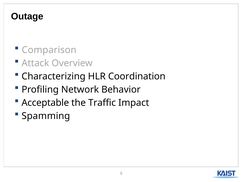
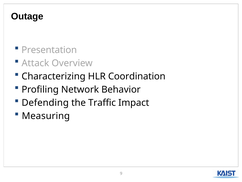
Comparison: Comparison -> Presentation
Acceptable: Acceptable -> Defending
Spamming: Spamming -> Measuring
